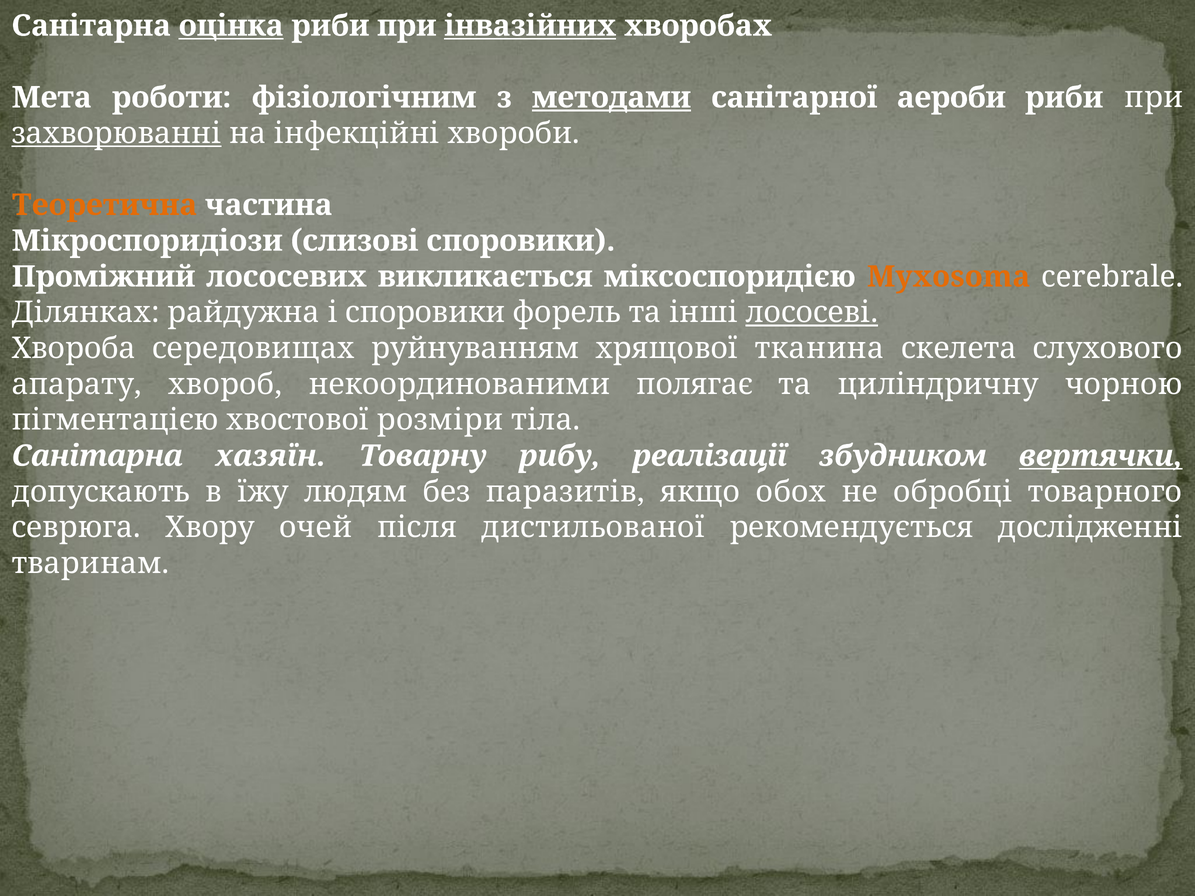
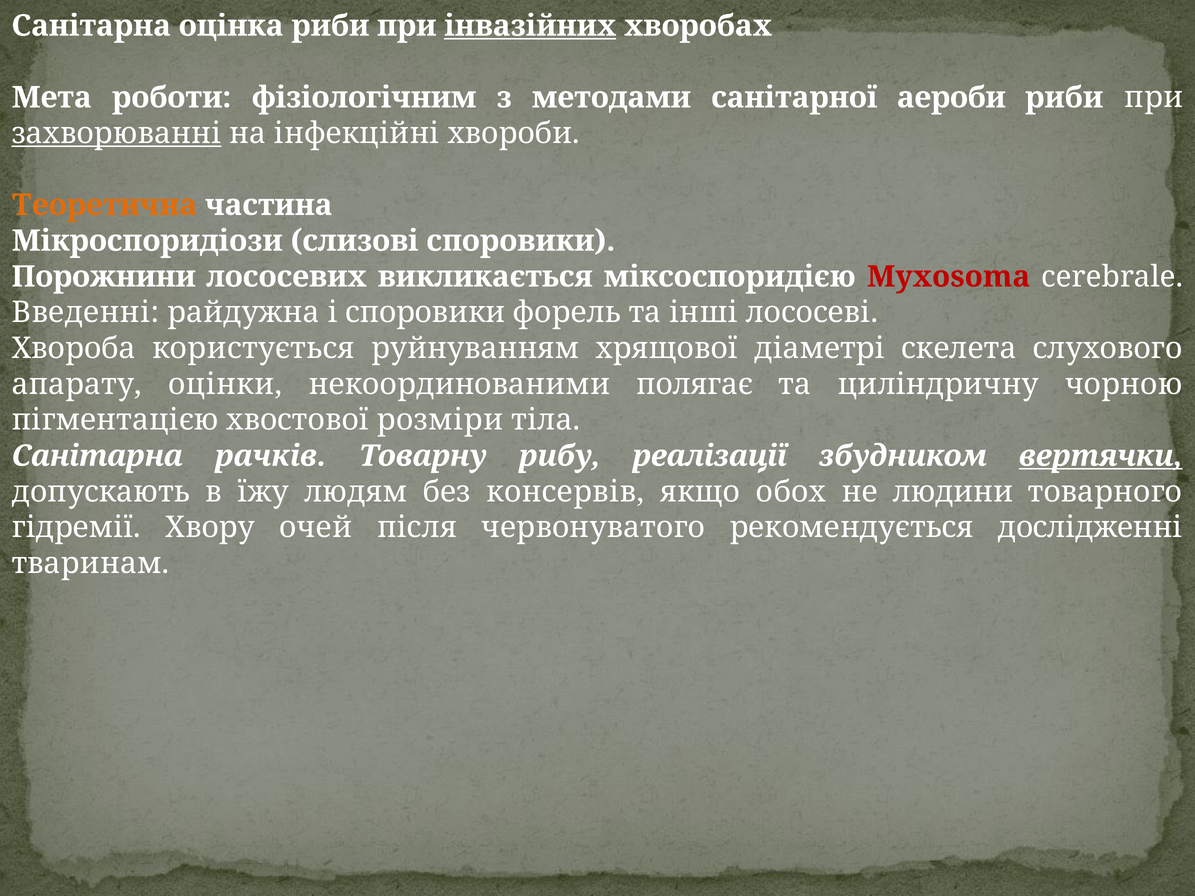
оцінка underline: present -> none
методами underline: present -> none
Проміжний: Проміжний -> Порожнини
Myxosoma colour: orange -> red
Ділянках: Ділянках -> Введенні
лососеві underline: present -> none
середовищах: середовищах -> користується
тканина: тканина -> діаметрі
хвороб: хвороб -> оцінки
хазяїн: хазяїн -> рачків
паразитів: паразитів -> консервів
обробці: обробці -> людини
севрюга: севрюга -> гідремії
дистильованої: дистильованої -> червонуватого
